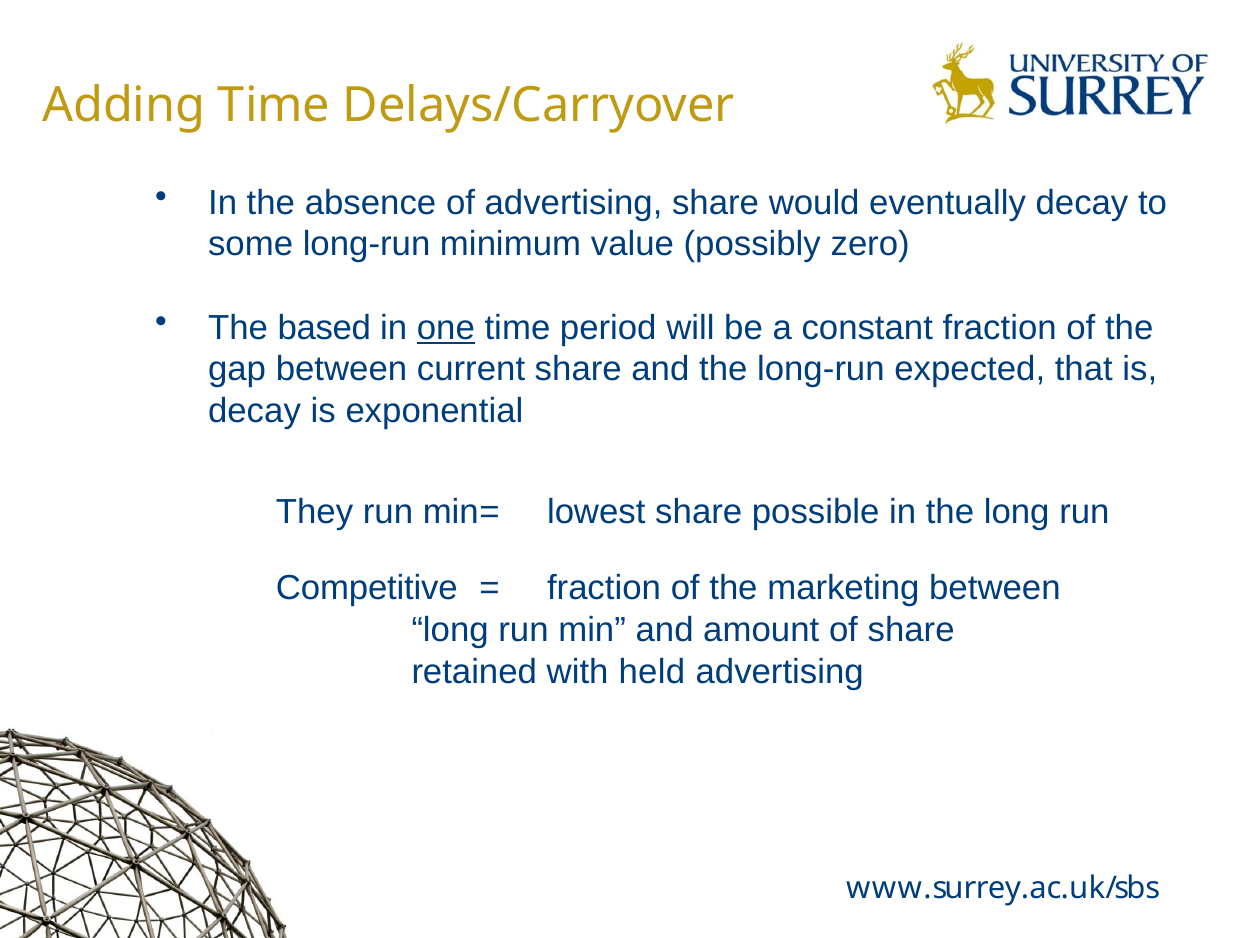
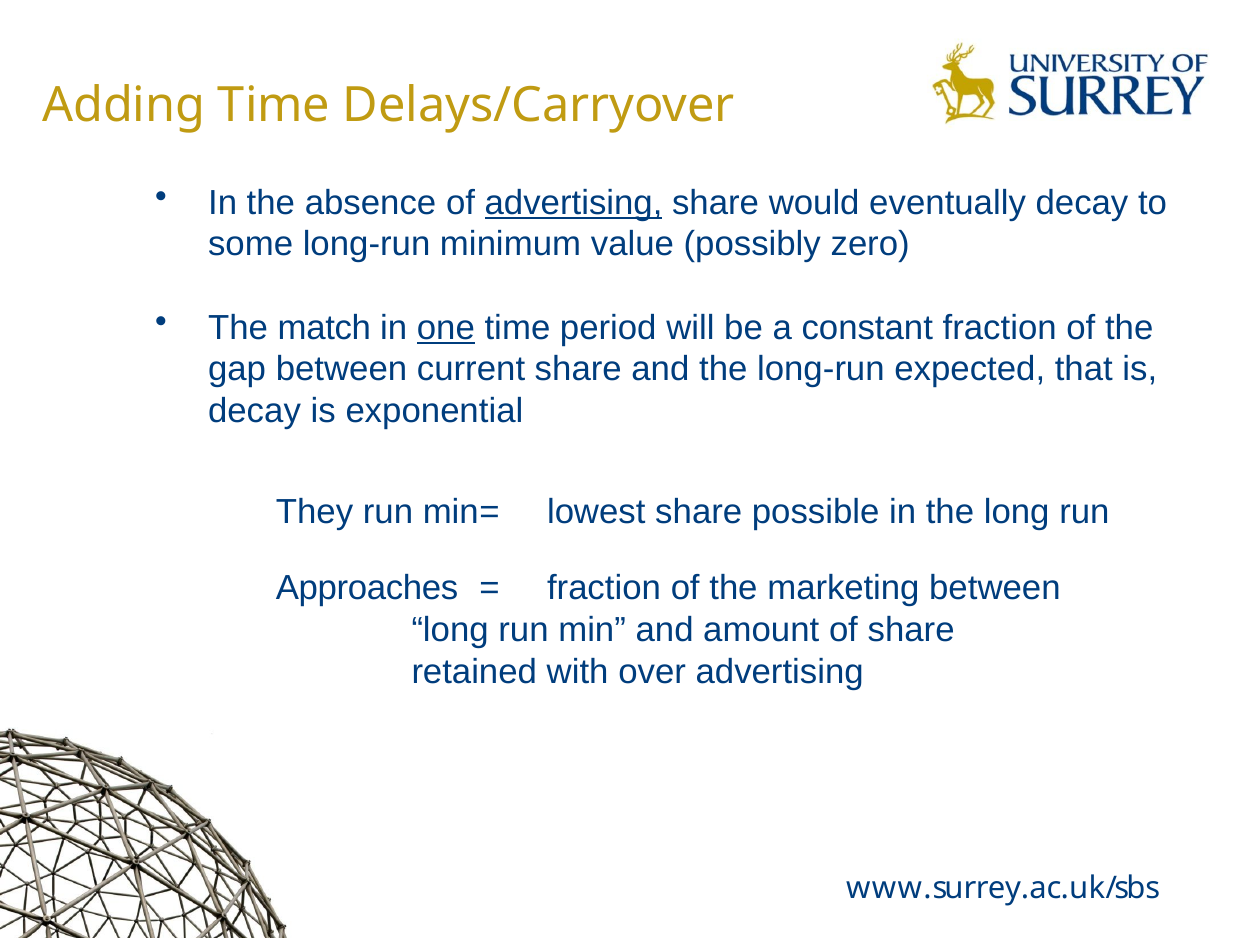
advertising at (574, 203) underline: none -> present
based: based -> match
Competitive: Competitive -> Approaches
held: held -> over
